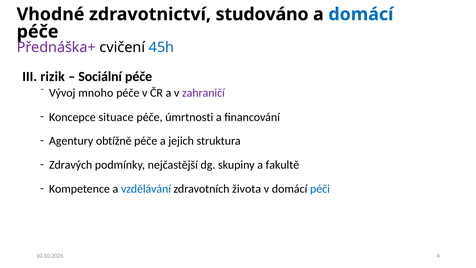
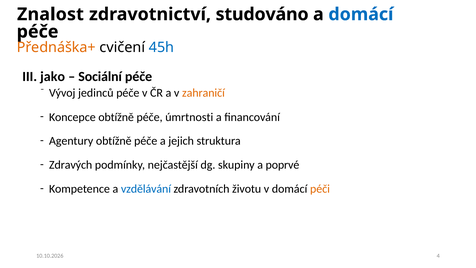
Vhodné: Vhodné -> Znalost
Přednáška+ colour: purple -> orange
rizik: rizik -> jako
mnoho: mnoho -> jedinců
zahraničí colour: purple -> orange
Koncepce situace: situace -> obtížně
fakultě: fakultě -> poprvé
života: života -> životu
péči colour: blue -> orange
